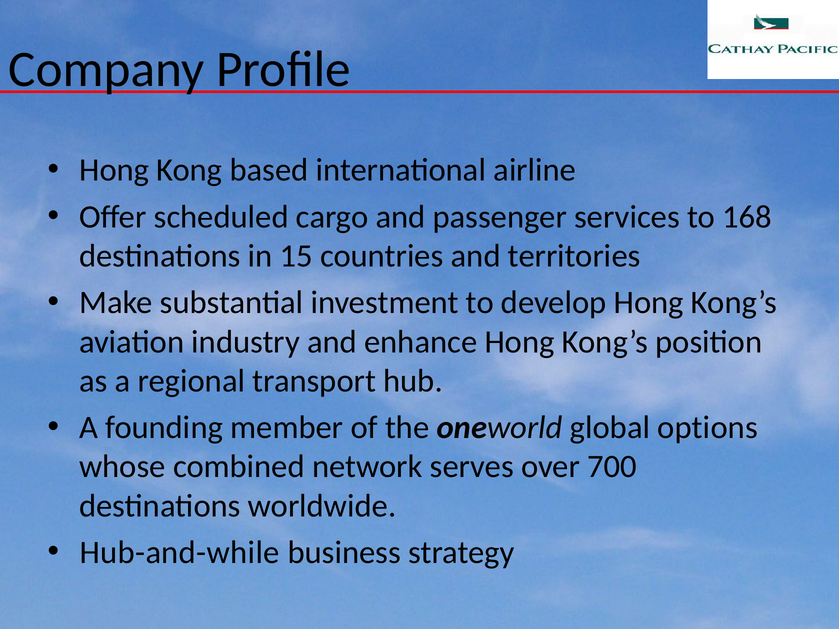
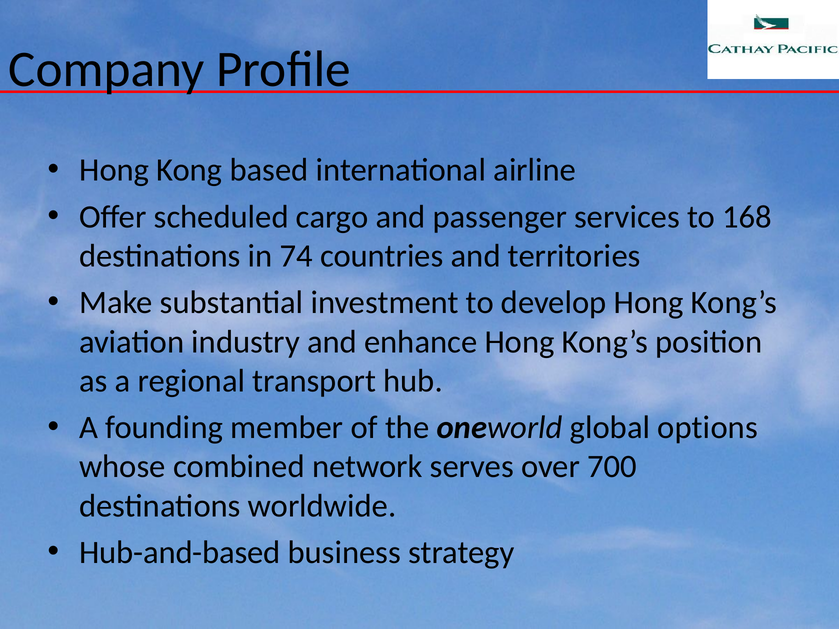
15: 15 -> 74
Hub-and-while: Hub-and-while -> Hub-and-based
